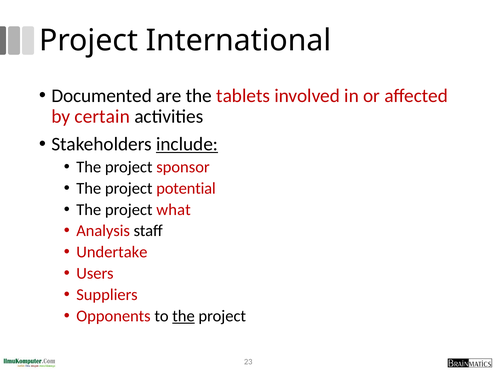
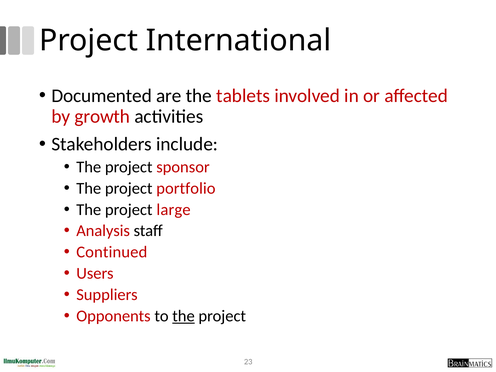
certain: certain -> growth
include underline: present -> none
potential: potential -> portfolio
what: what -> large
Undertake: Undertake -> Continued
